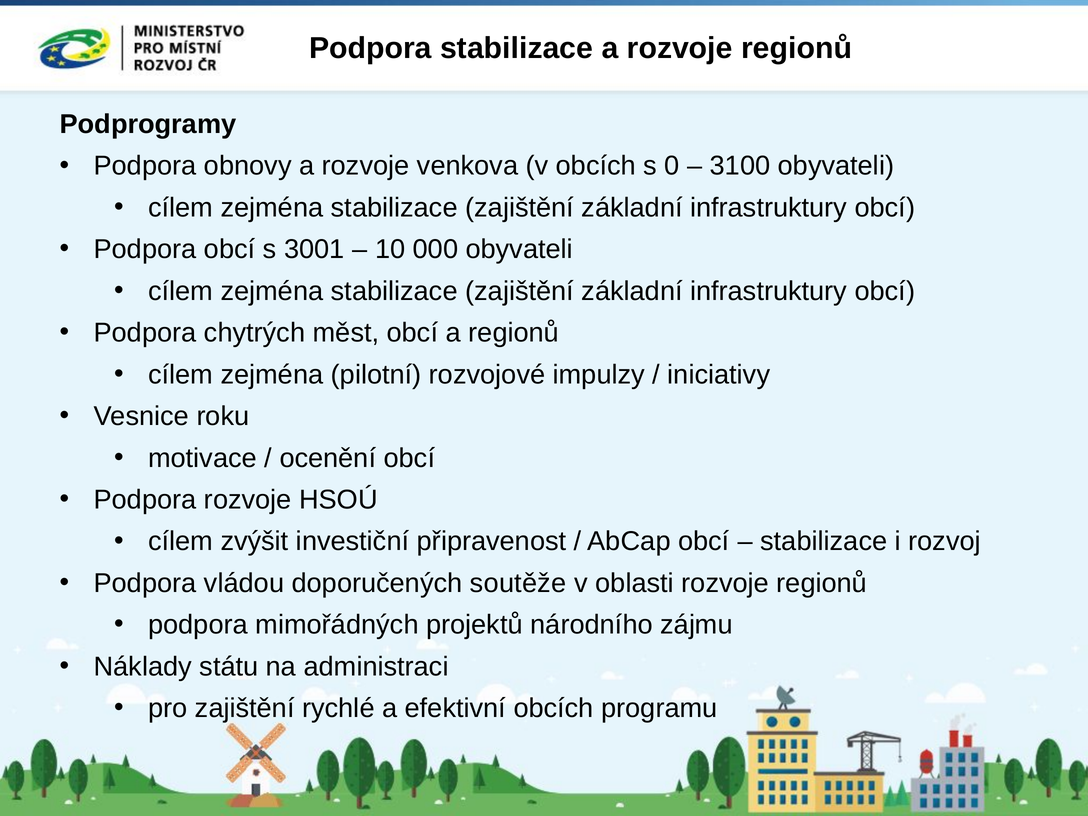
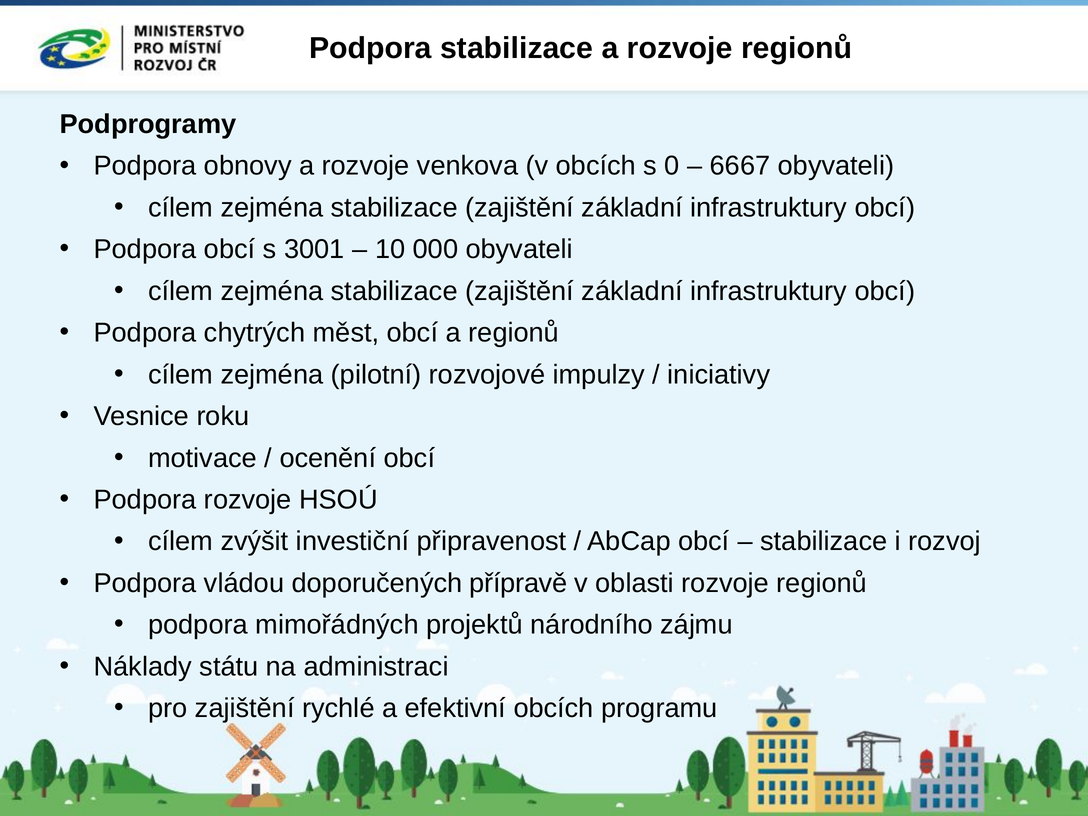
3100: 3100 -> 6667
soutěže: soutěže -> přípravě
